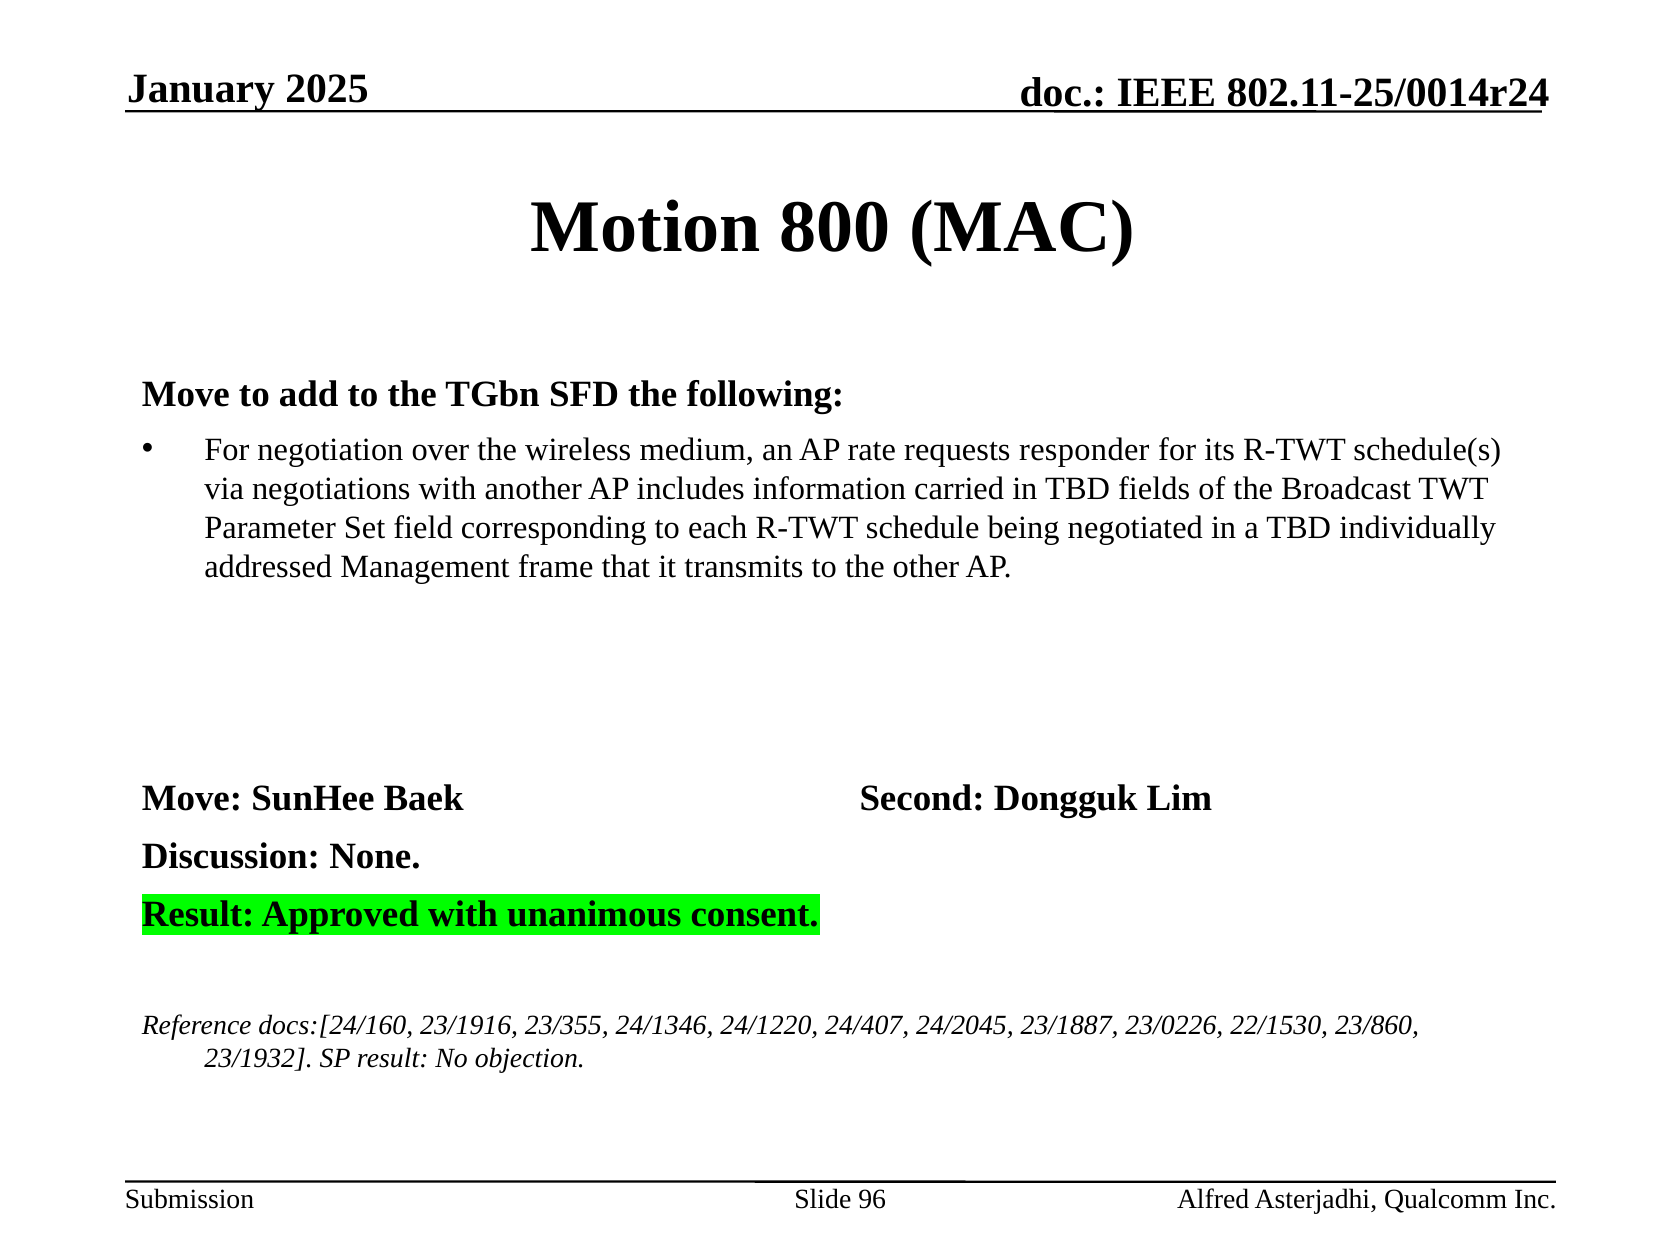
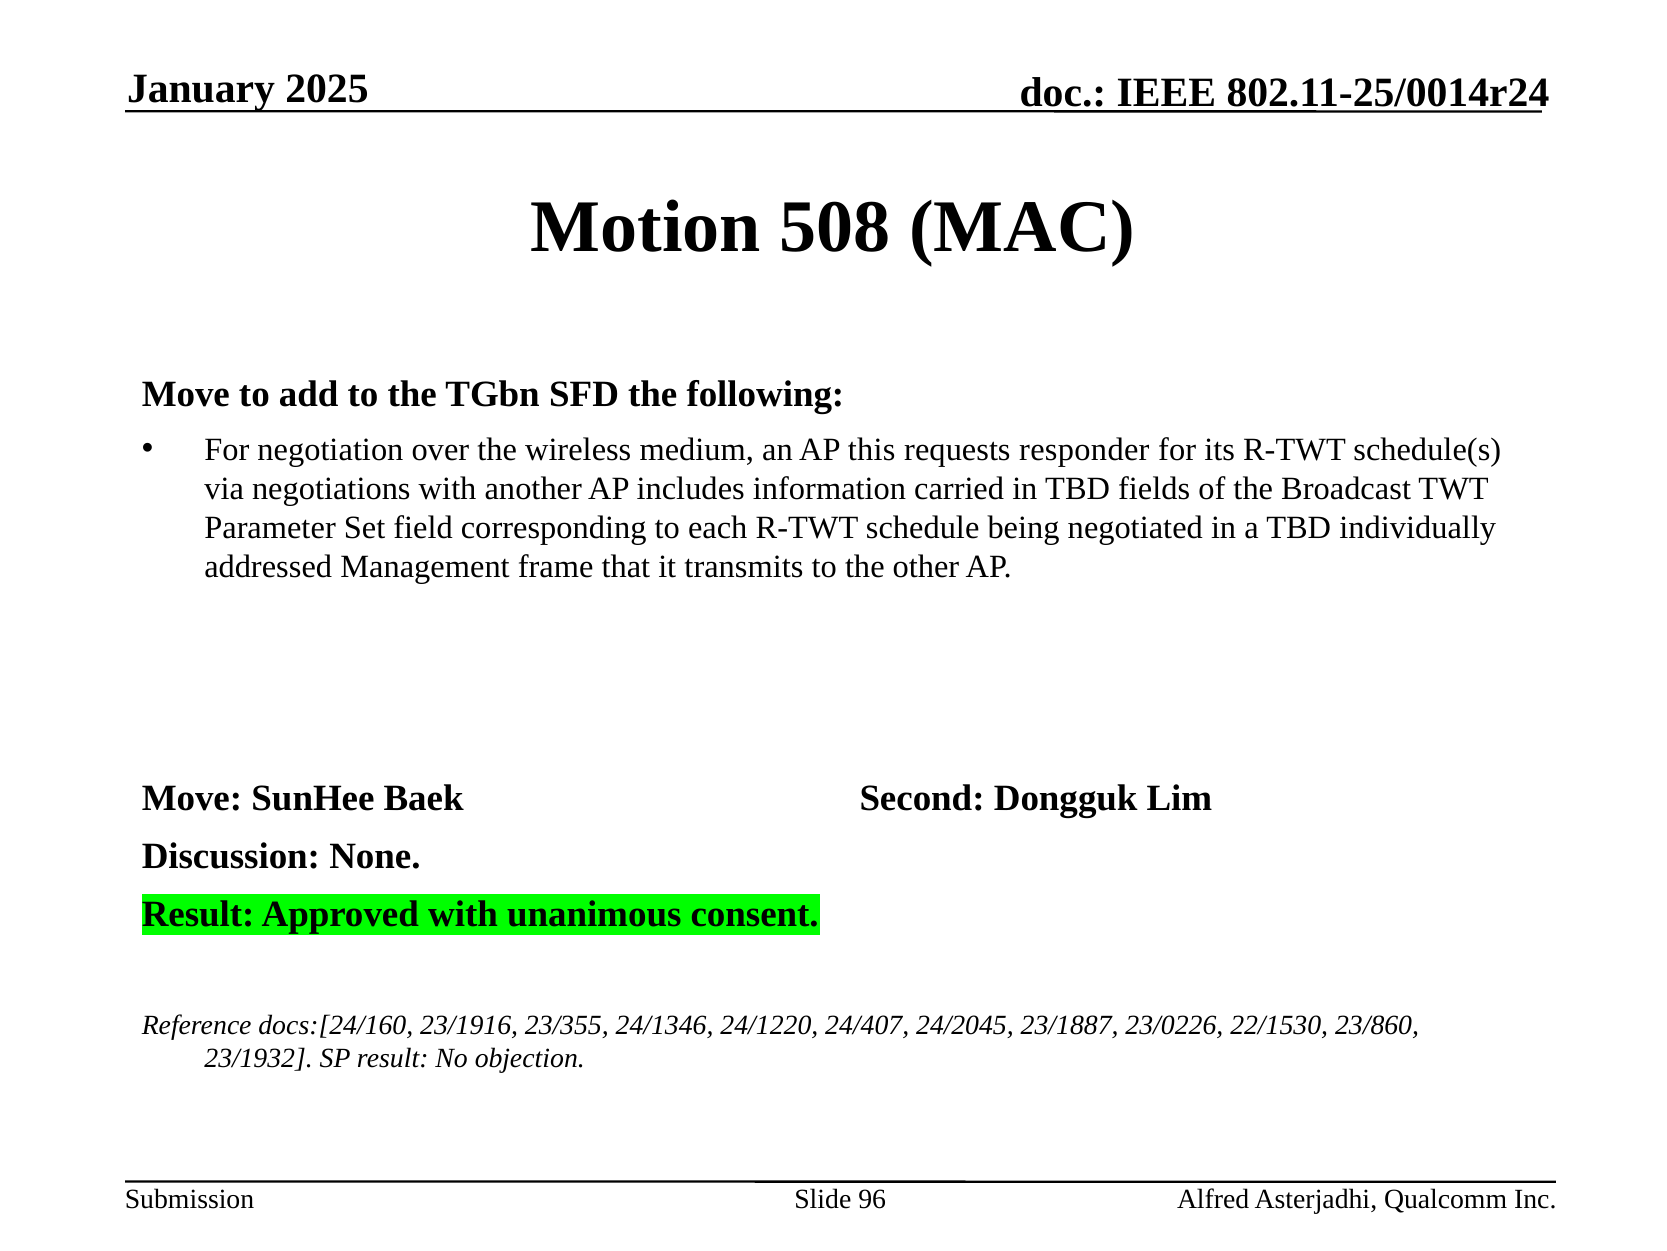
800: 800 -> 508
rate: rate -> this
